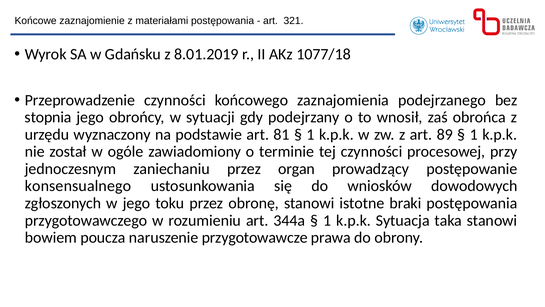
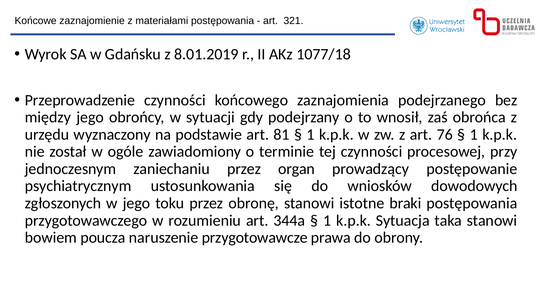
stopnia: stopnia -> między
89: 89 -> 76
konsensualnego: konsensualnego -> psychiatrycznym
